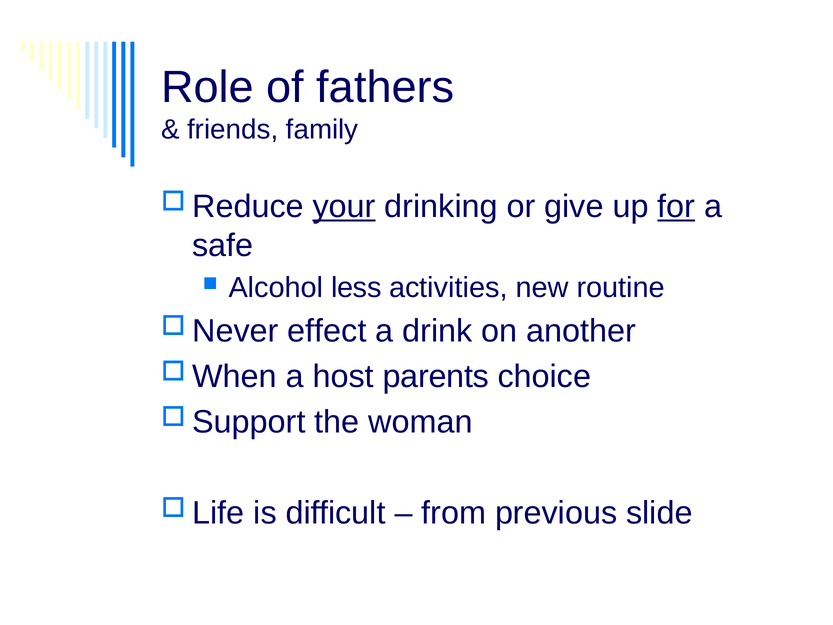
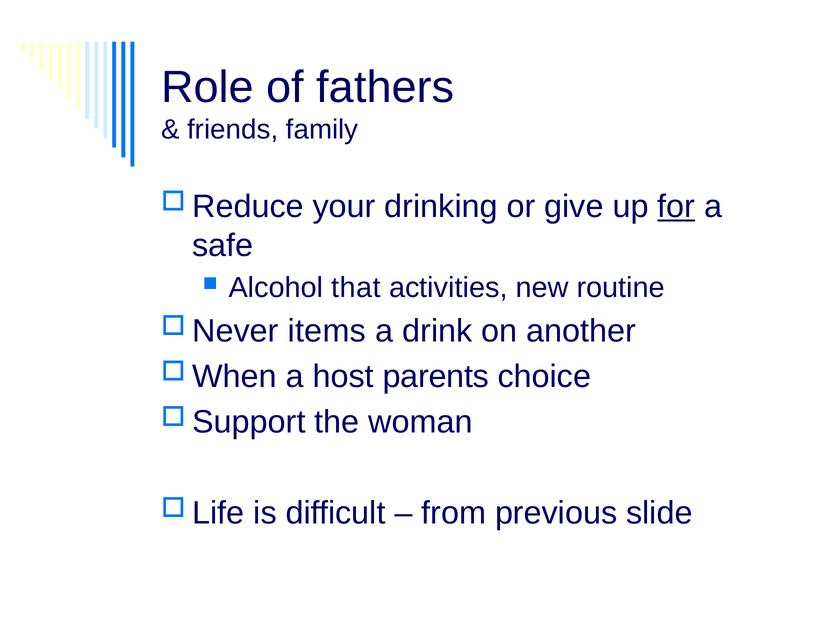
your underline: present -> none
less: less -> that
effect: effect -> items
